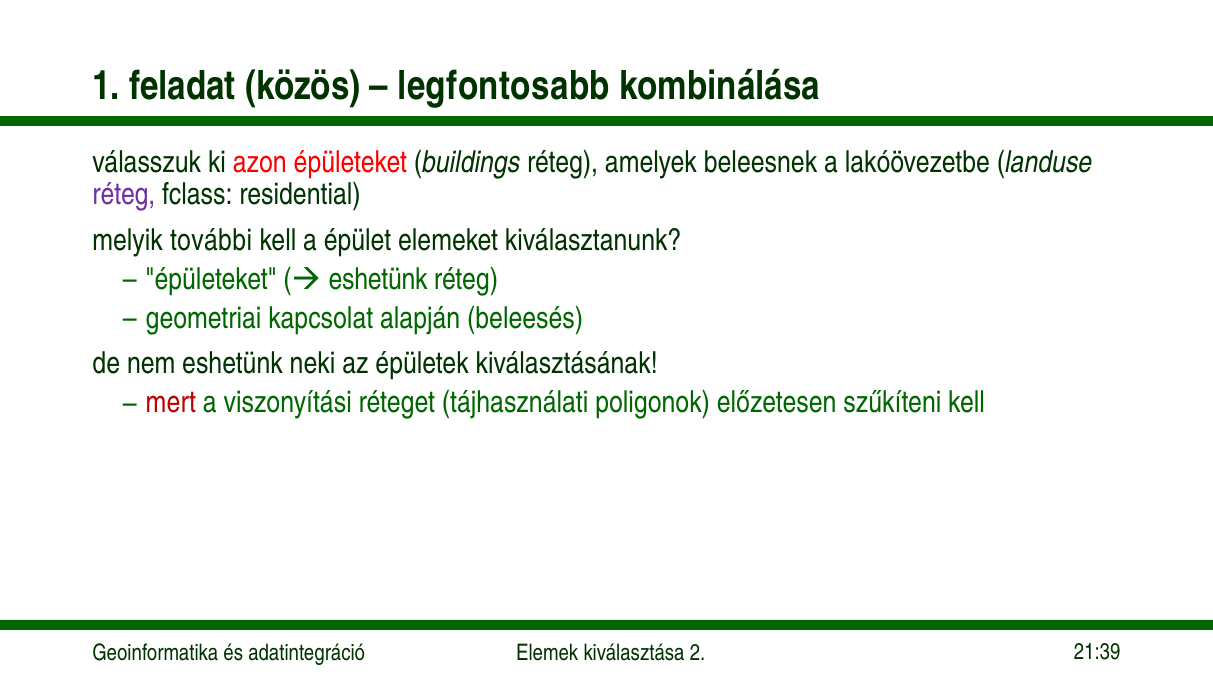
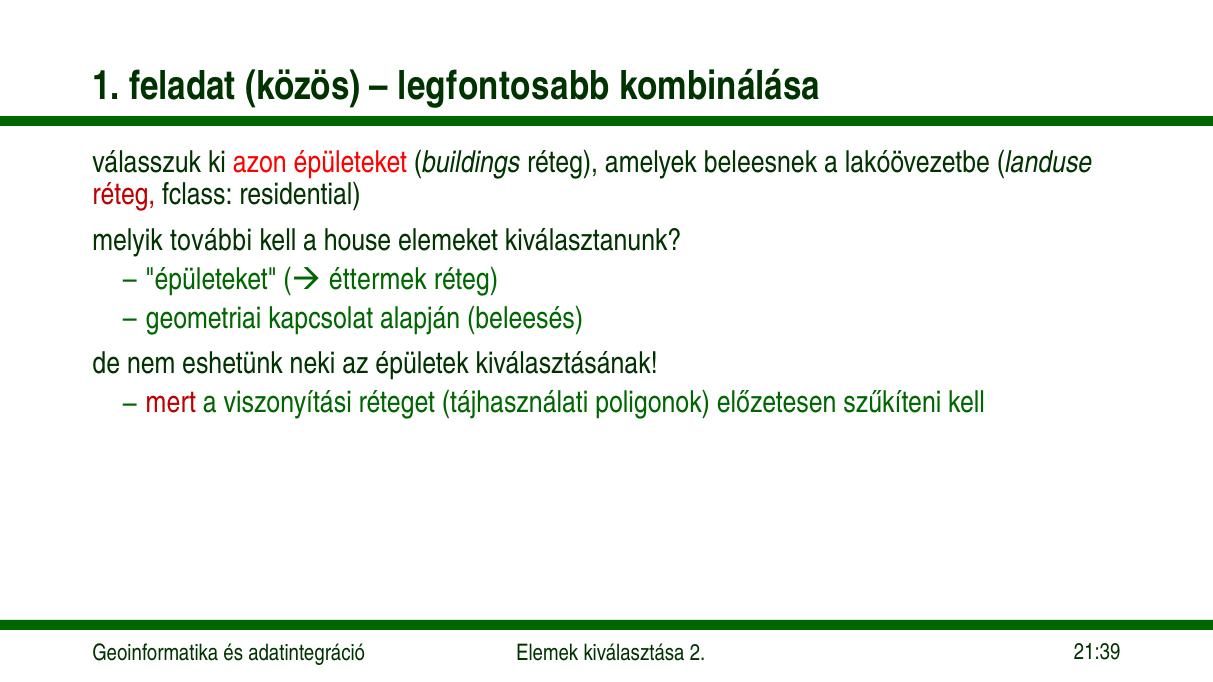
réteg at (124, 195) colour: purple -> red
épület: épület -> house
eshetünk at (378, 279): eshetünk -> éttermek
